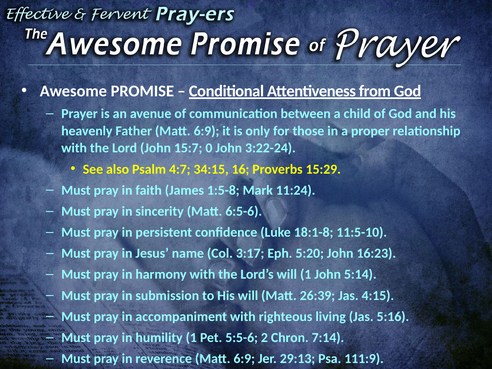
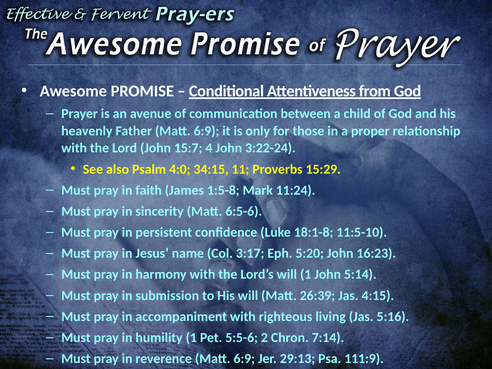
0: 0 -> 4
4:7: 4:7 -> 4:0
16: 16 -> 11
